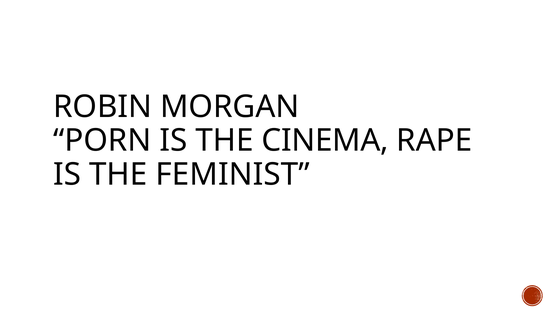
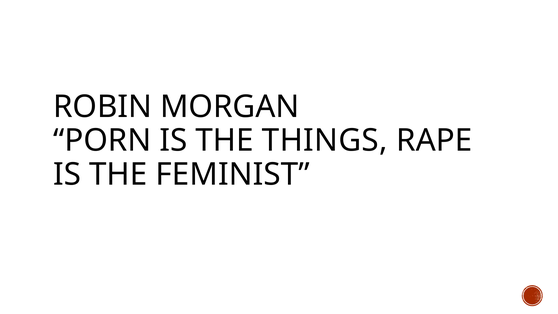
CINEMA: CINEMA -> THINGS
